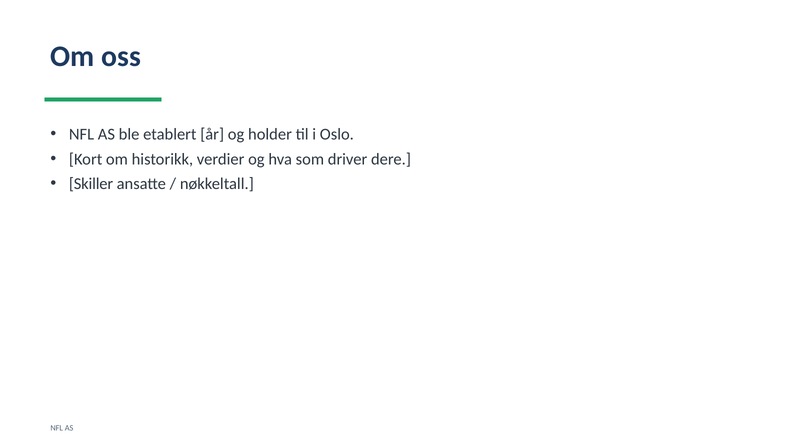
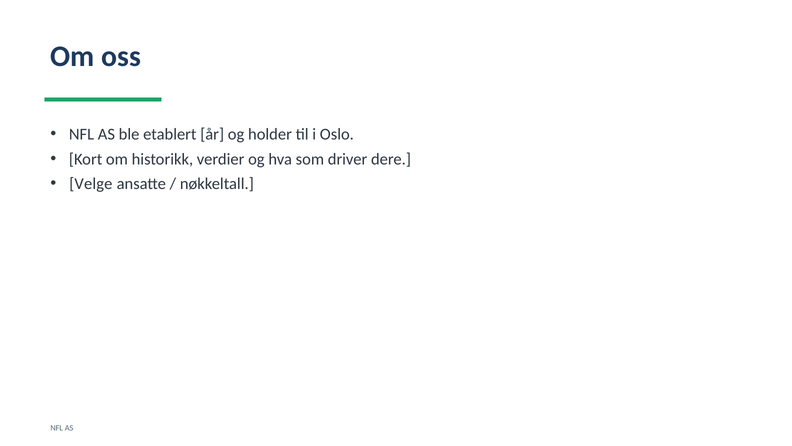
Skiller: Skiller -> Velge
